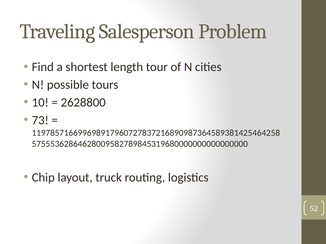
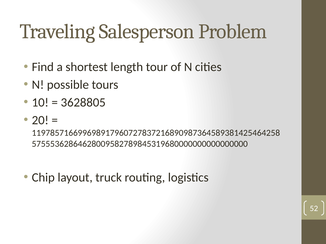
2628800: 2628800 -> 3628805
73: 73 -> 20
